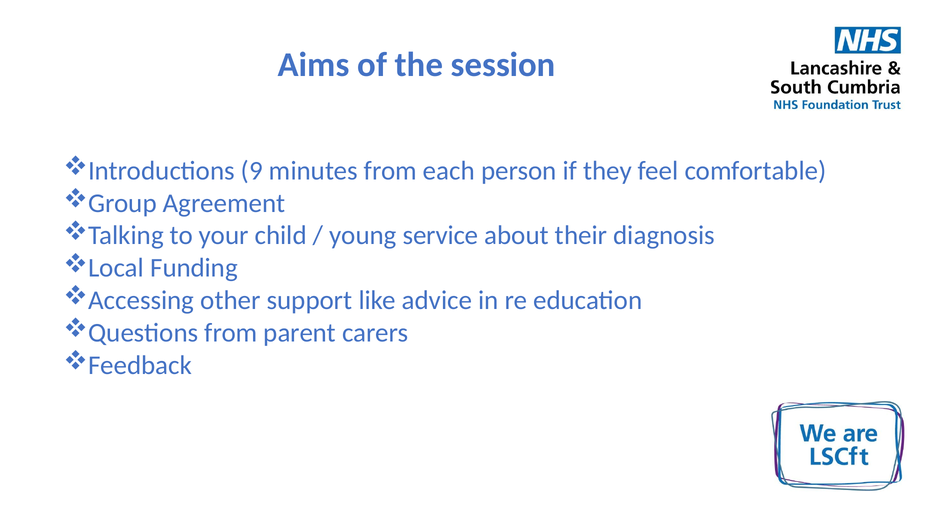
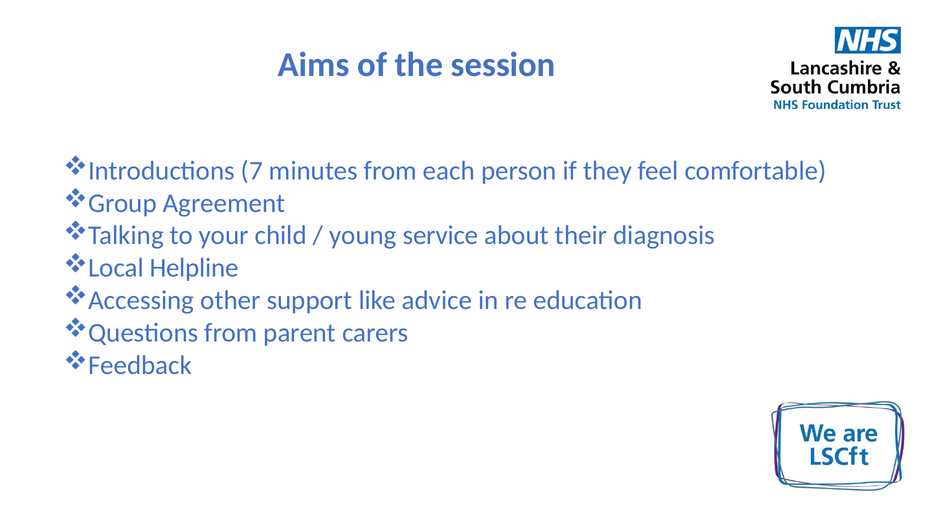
9: 9 -> 7
Funding: Funding -> Helpline
